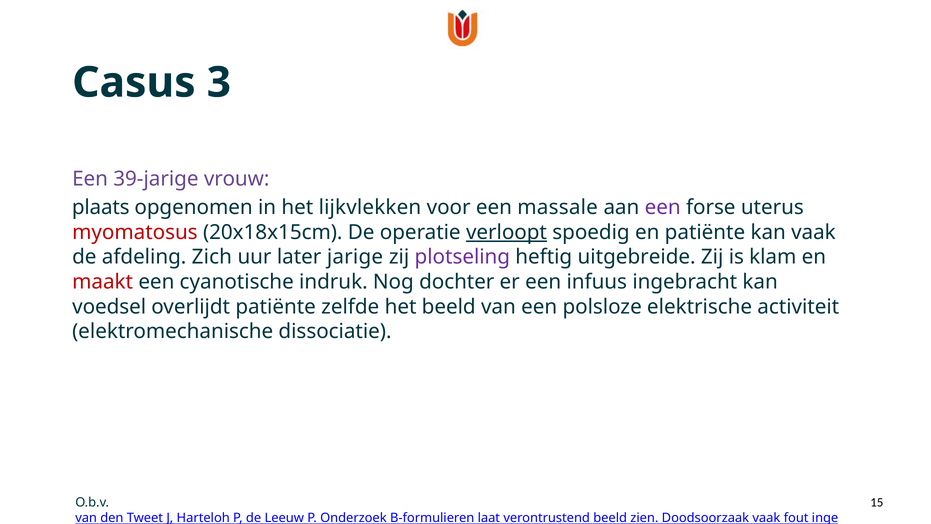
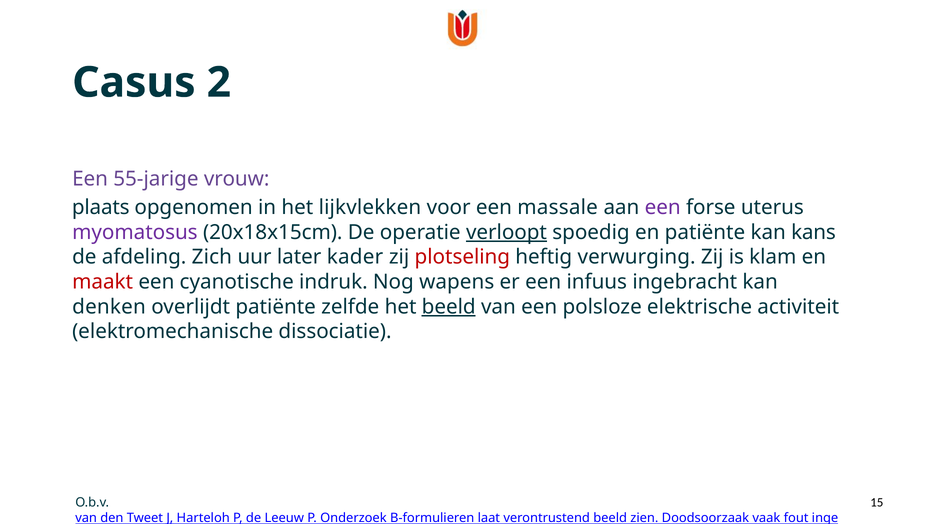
3: 3 -> 2
39-jarige: 39-jarige -> 55-jarige
myomatosus colour: red -> purple
kan vaak: vaak -> kans
jarige: jarige -> kader
plotseling colour: purple -> red
uitgebreide: uitgebreide -> verwurging
dochter: dochter -> wapens
voedsel: voedsel -> denken
beeld at (449, 307) underline: none -> present
